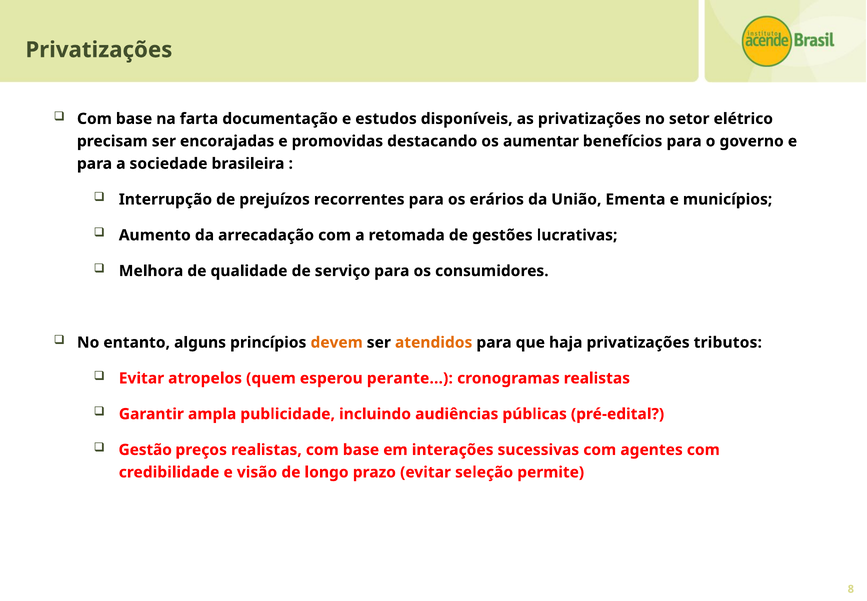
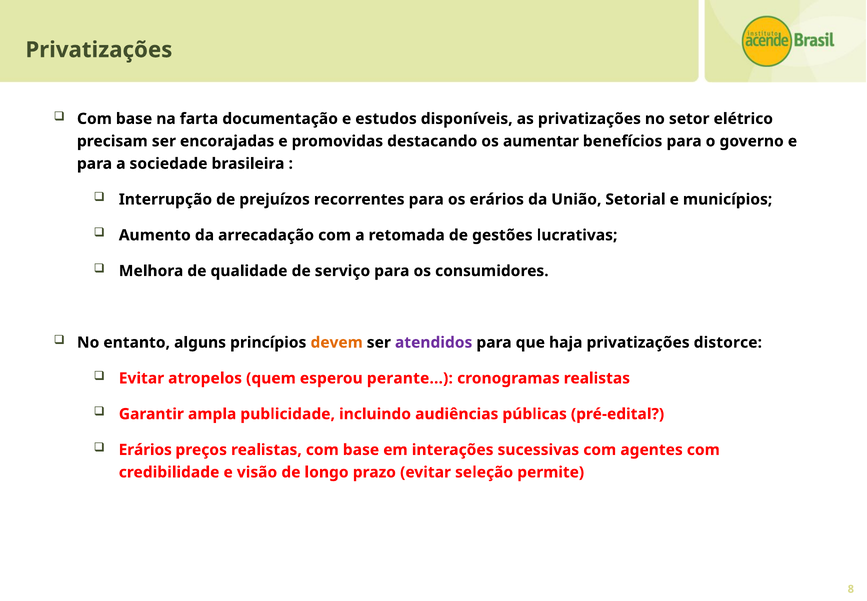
Ementa: Ementa -> Setorial
atendidos colour: orange -> purple
tributos: tributos -> distorce
Gestão at (145, 449): Gestão -> Erários
